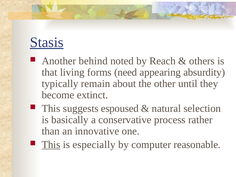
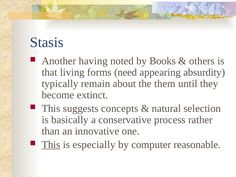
Stasis underline: present -> none
behind: behind -> having
Reach: Reach -> Books
other: other -> them
espoused: espoused -> concepts
